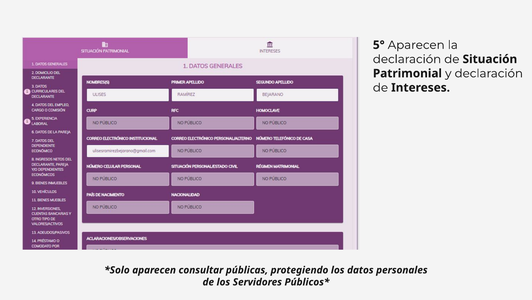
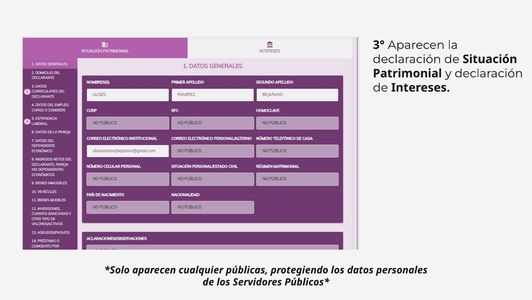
5°: 5° -> 3°
consultar: consultar -> cualquier
